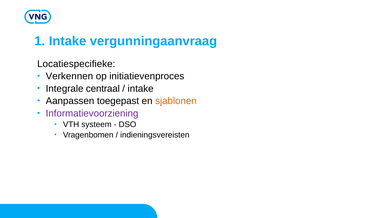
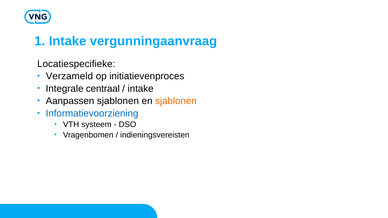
Verkennen: Verkennen -> Verzameld
Aanpassen toegepast: toegepast -> sjablonen
Informatievoorziening colour: purple -> blue
